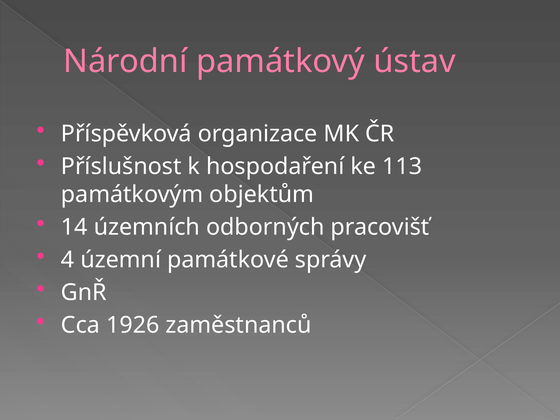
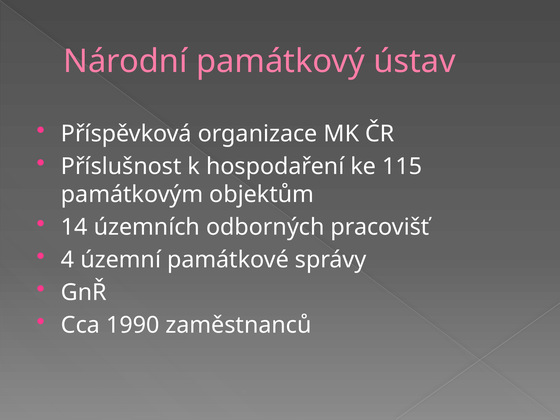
113: 113 -> 115
1926: 1926 -> 1990
